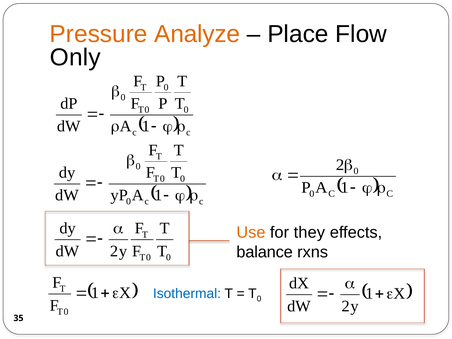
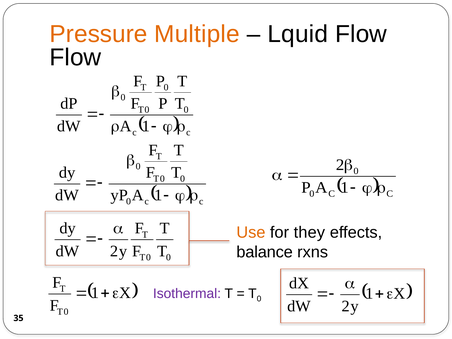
Analyze: Analyze -> Multiple
Place: Place -> Lquid
Only at (75, 57): Only -> Flow
Isothermal colour: blue -> purple
